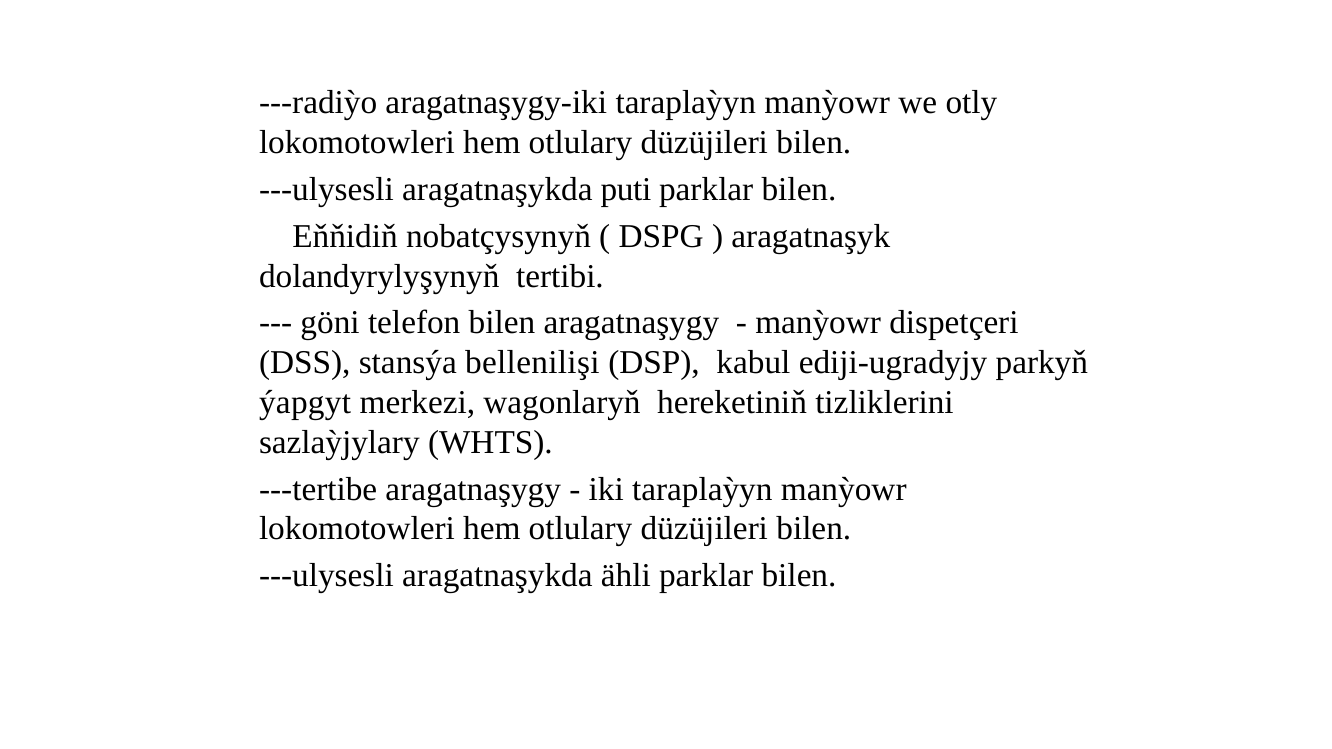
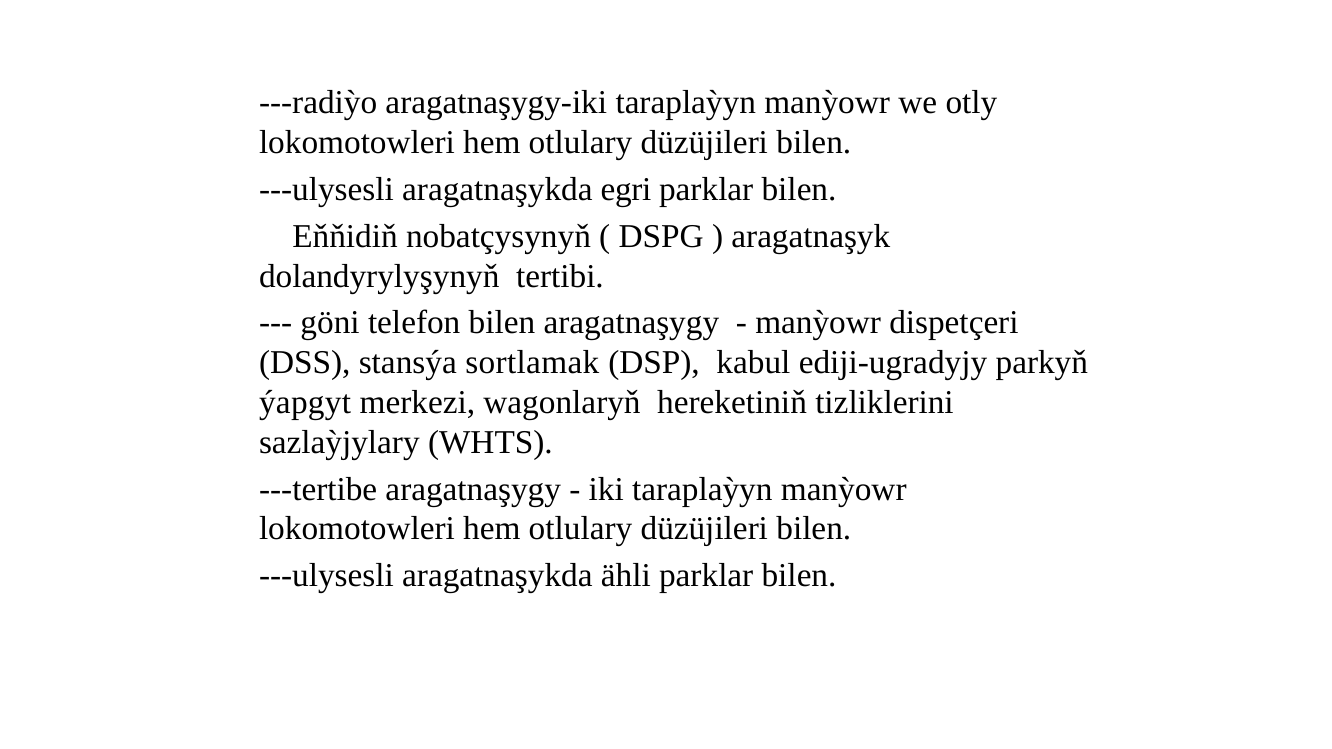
puti: puti -> egri
bellenilişi: bellenilişi -> sortlamak
